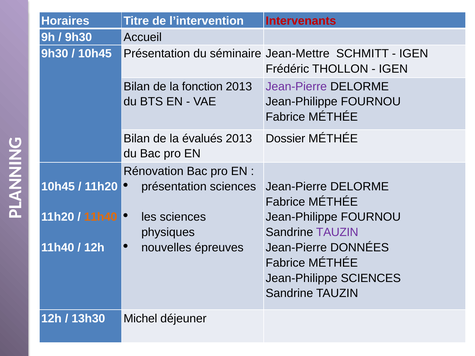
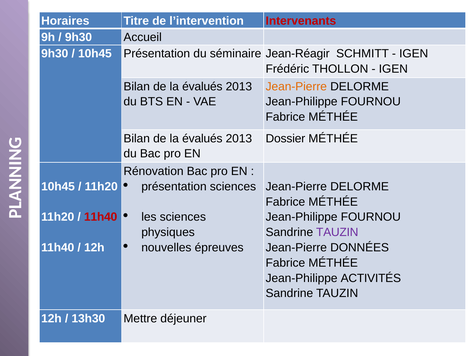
Jean-Mettre: Jean-Mettre -> Jean-Réagir
fonction at (202, 87): fonction -> évalués
Jean-Pierre at (296, 87) colour: purple -> orange
11h40 at (101, 217) colour: orange -> red
Jean-Philippe SCIENCES: SCIENCES -> ACTIVITÉS
Michel: Michel -> Mettre
